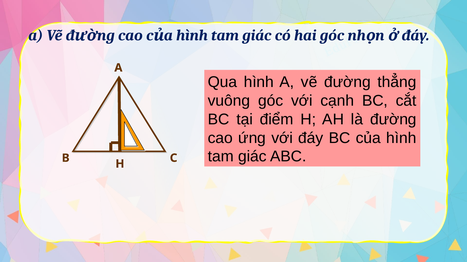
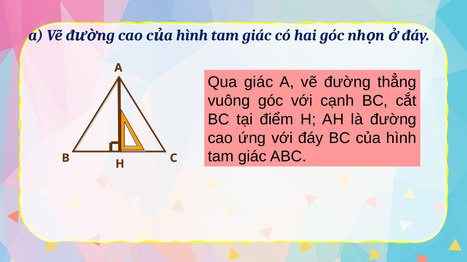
Qua hình: hình -> giác
